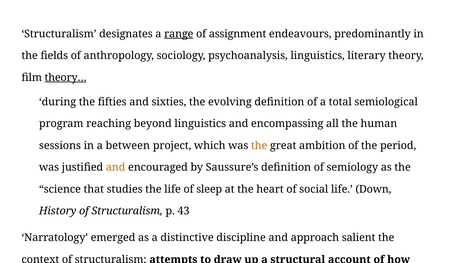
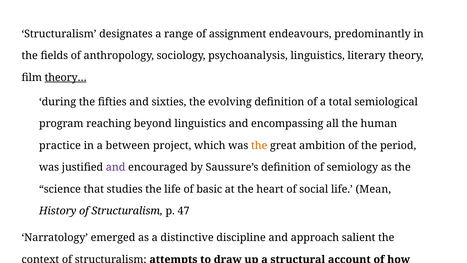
range underline: present -> none
sessions: sessions -> practice
and at (116, 167) colour: orange -> purple
sleep: sleep -> basic
Down: Down -> Mean
43: 43 -> 47
